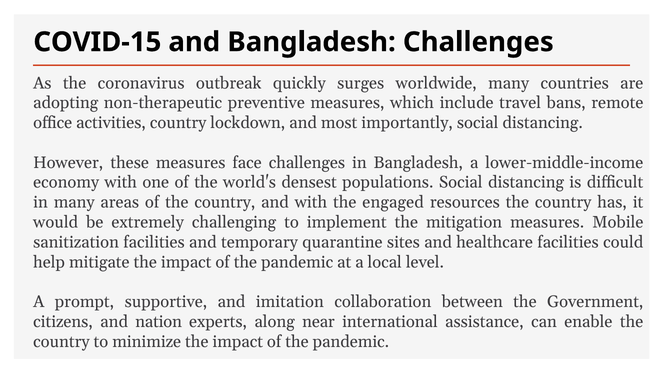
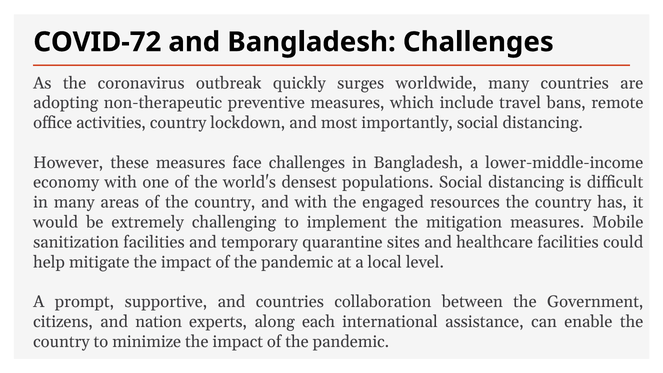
COVID-15: COVID-15 -> COVID-72
and imitation: imitation -> countries
near: near -> each
